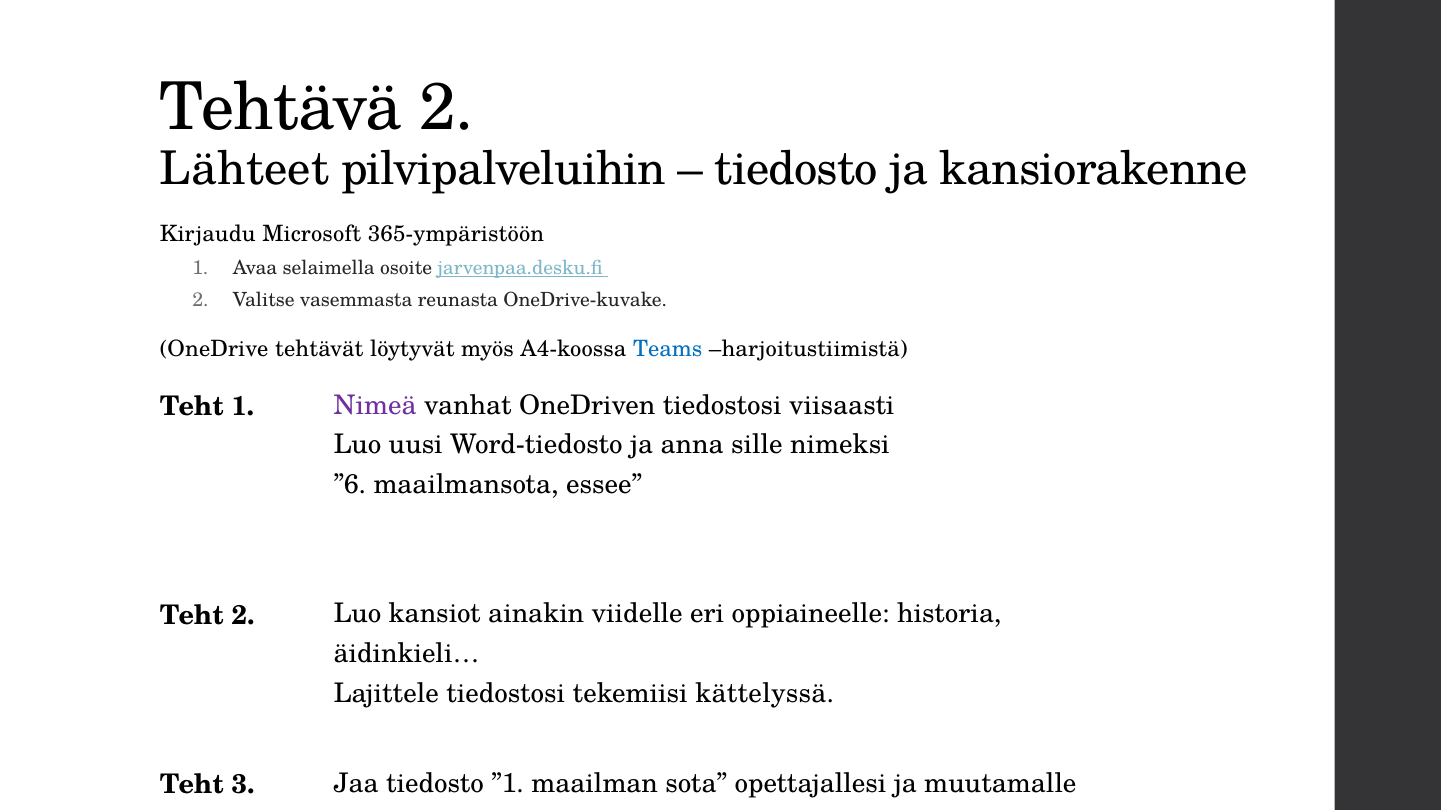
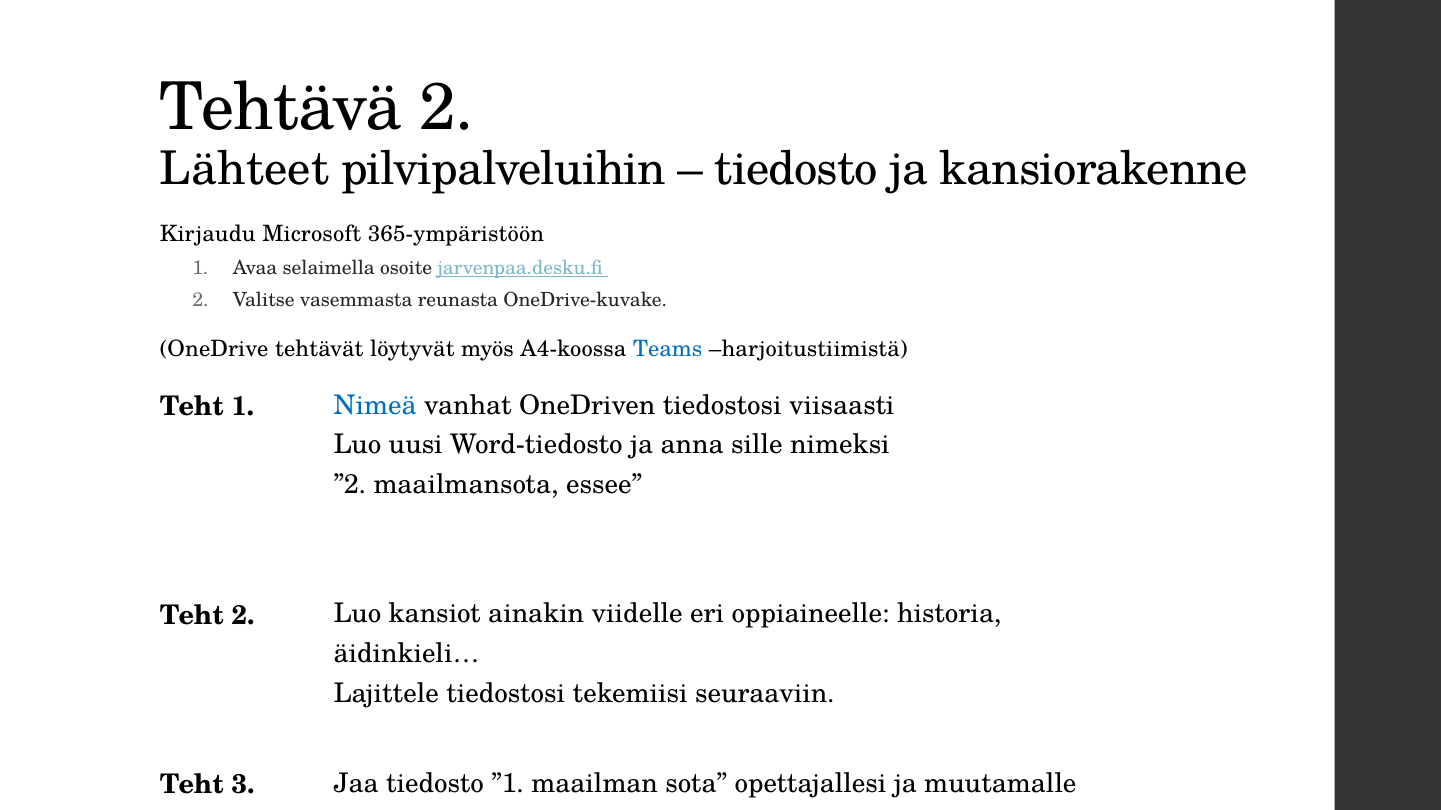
Nimeä colour: purple -> blue
”6: ”6 -> ”2
kättelyssä: kättelyssä -> seuraaviin
